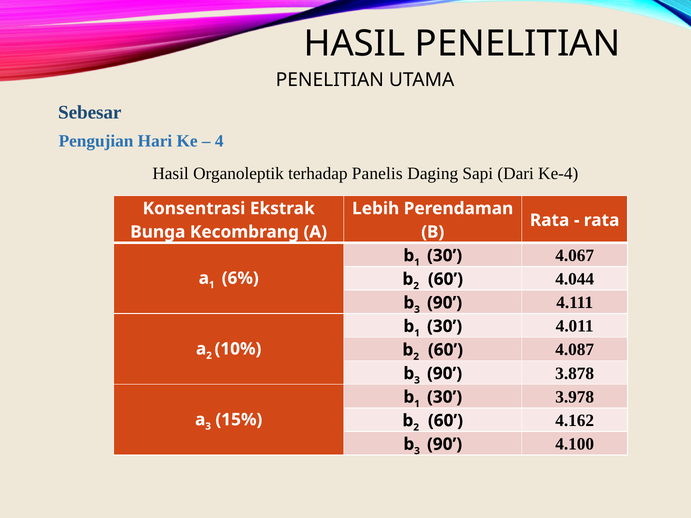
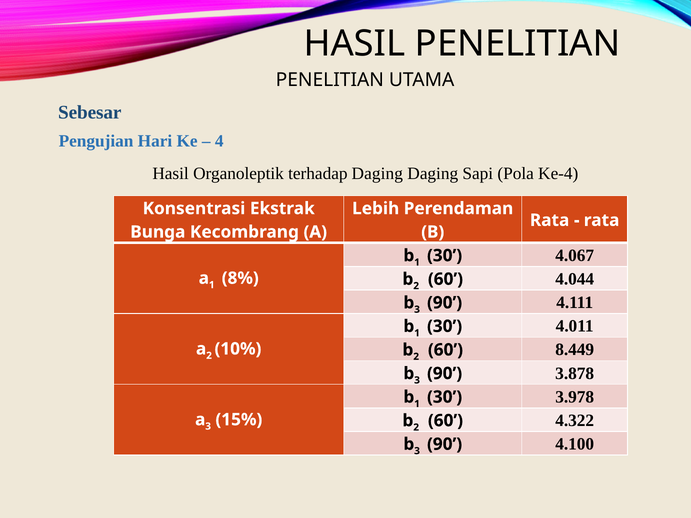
terhadap Panelis: Panelis -> Daging
Dari: Dari -> Pola
6%: 6% -> 8%
4.087: 4.087 -> 8.449
4.162: 4.162 -> 4.322
